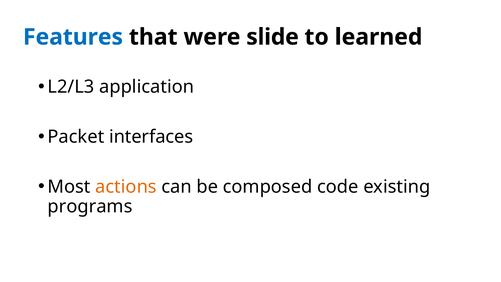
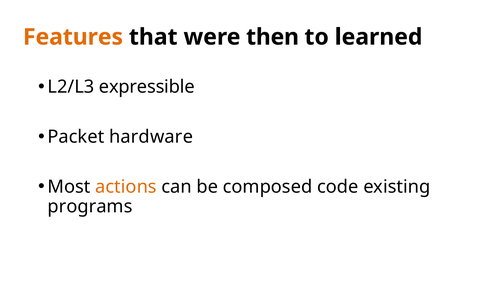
Features colour: blue -> orange
slide: slide -> then
application: application -> expressible
interfaces: interfaces -> hardware
